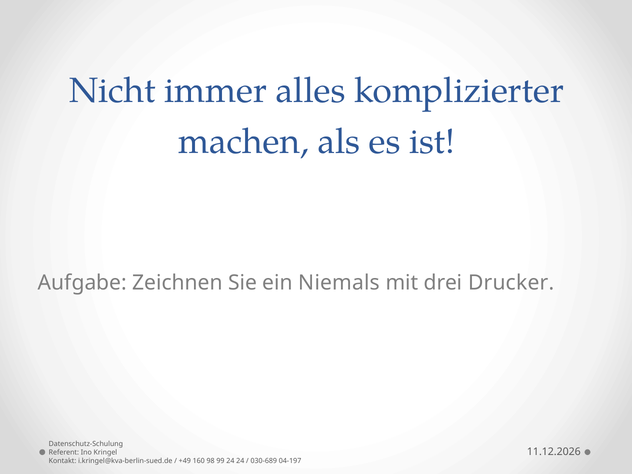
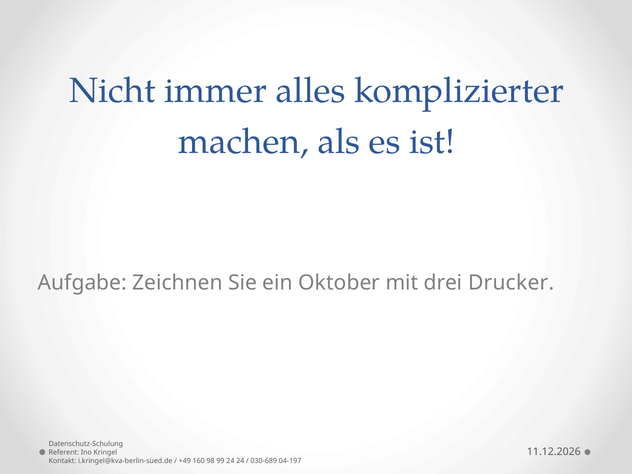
Niemals: Niemals -> Oktober
